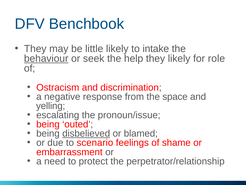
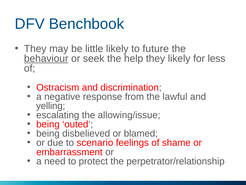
intake: intake -> future
role: role -> less
space: space -> lawful
pronoun/issue: pronoun/issue -> allowing/issue
disbelieved underline: present -> none
